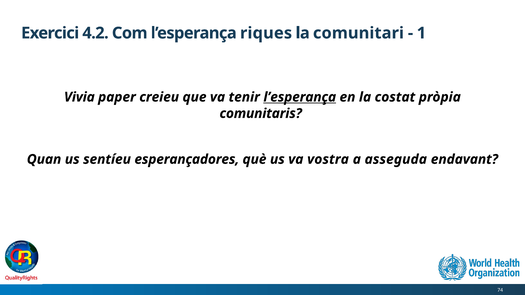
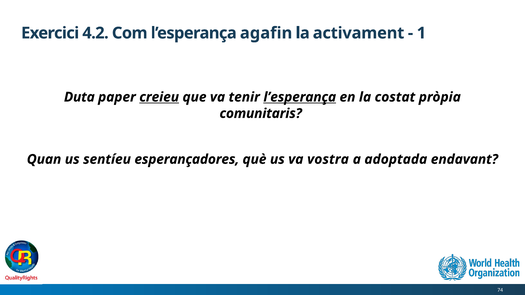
riques: riques -> agafin
comunitari: comunitari -> activament
Vivia: Vivia -> Duta
creieu underline: none -> present
asseguda: asseguda -> adoptada
